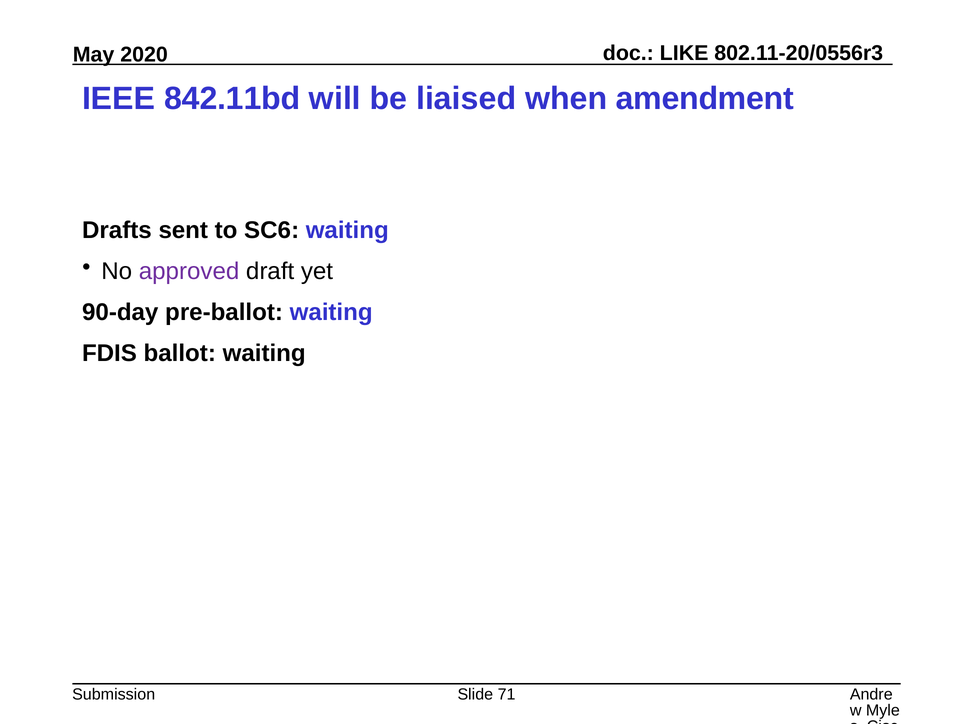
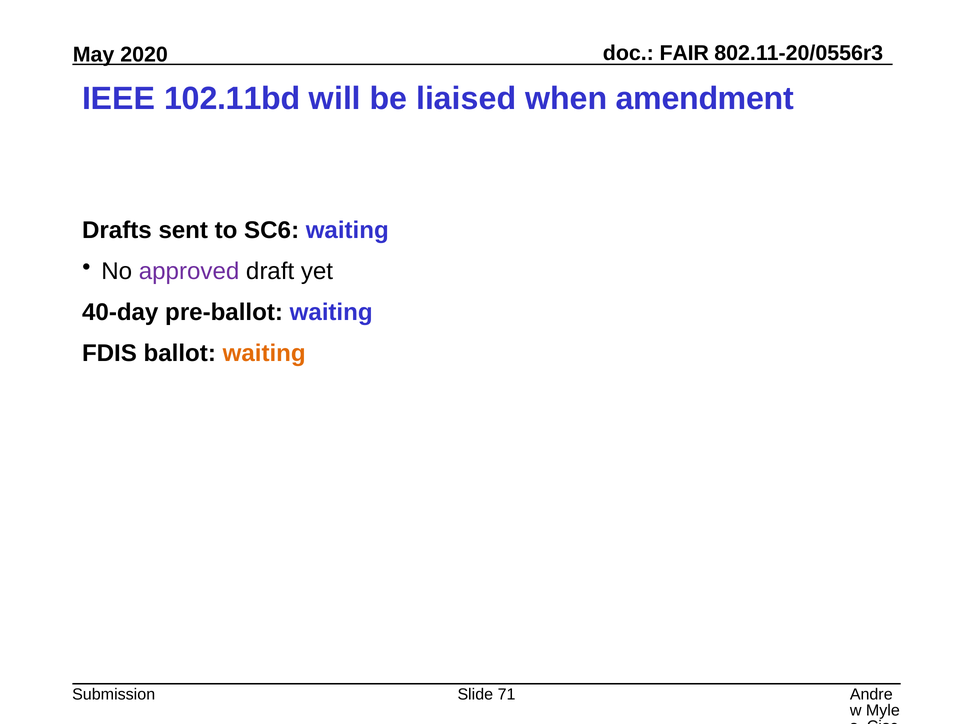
LIKE: LIKE -> FAIR
842.11bd: 842.11bd -> 102.11bd
90-day: 90-day -> 40-day
waiting at (264, 353) colour: black -> orange
